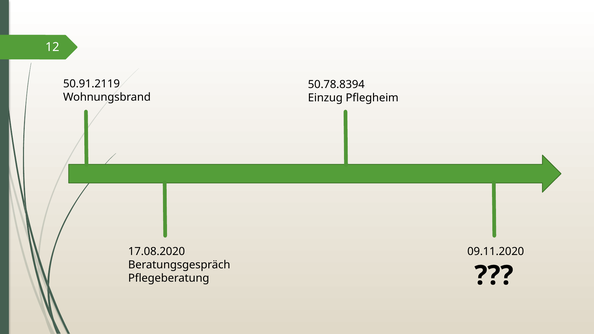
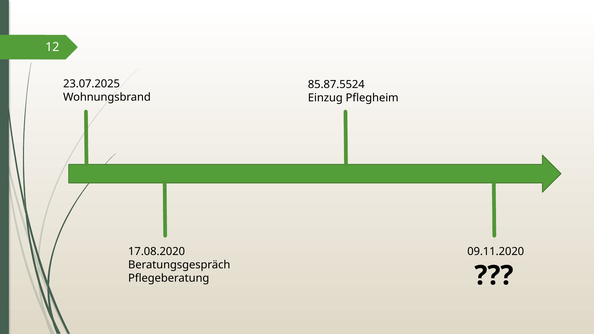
50.91.2119: 50.91.2119 -> 23.07.2025
50.78.8394: 50.78.8394 -> 85.87.5524
